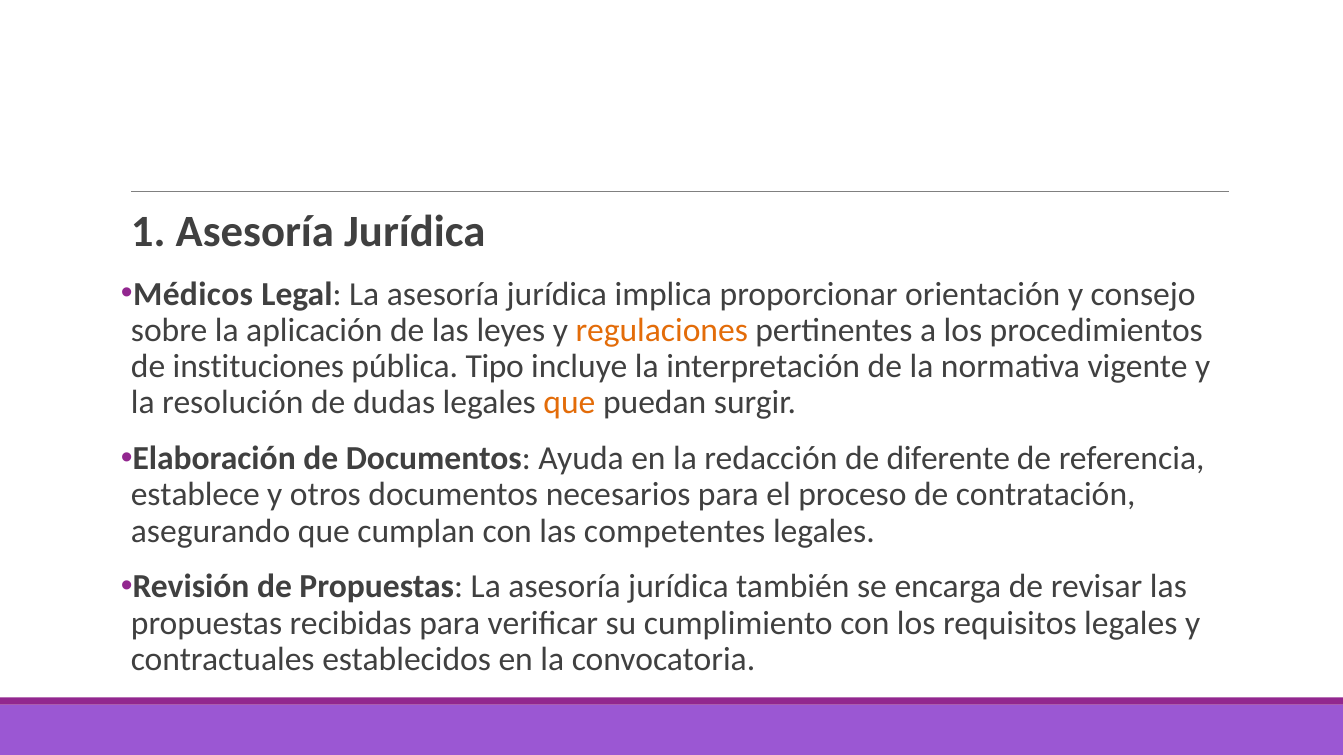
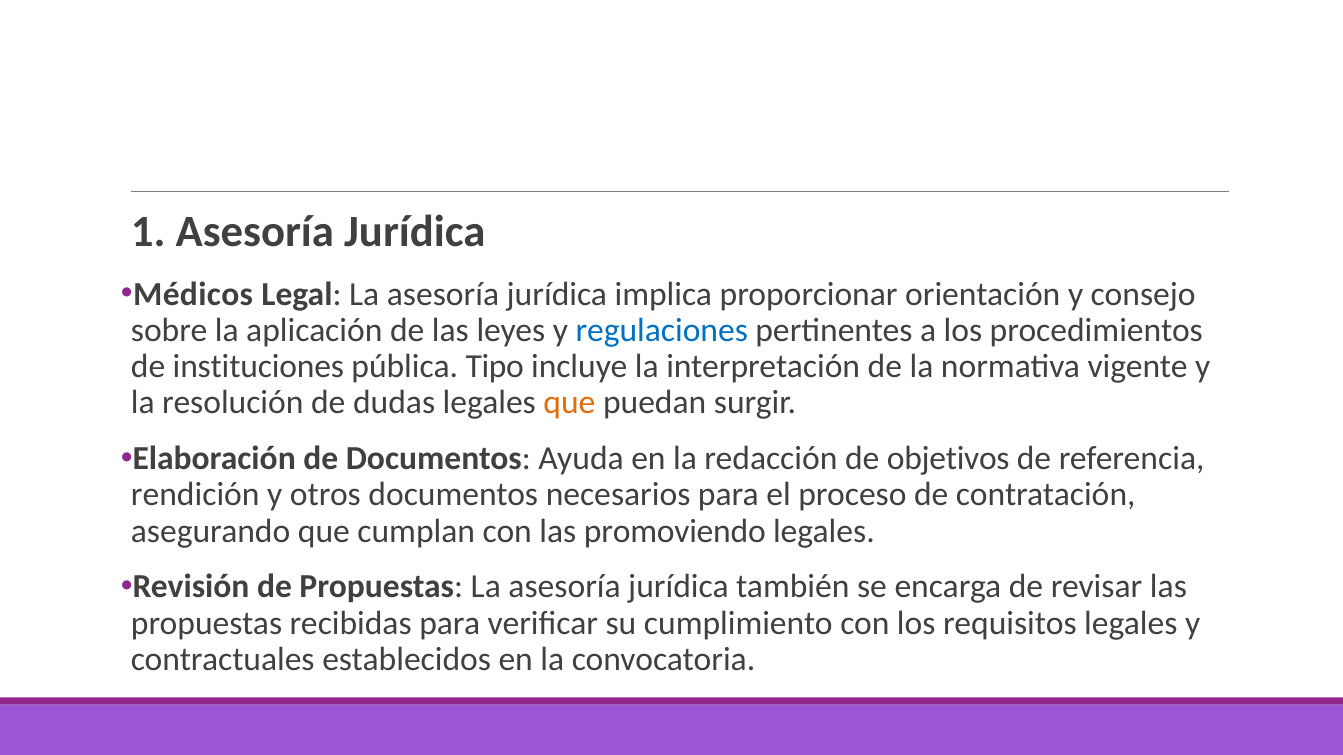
regulaciones colour: orange -> blue
diferente: diferente -> objetivos
establece: establece -> rendición
competentes: competentes -> promoviendo
